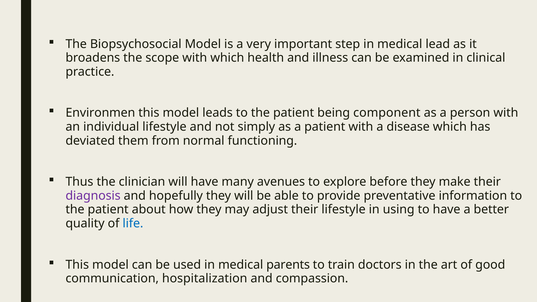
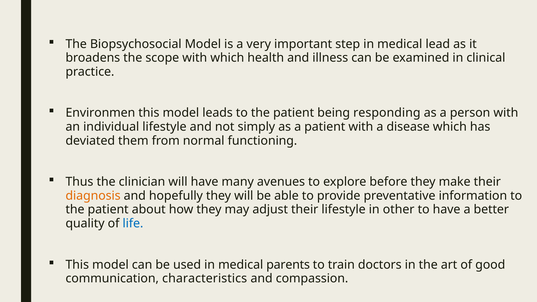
component: component -> responding
diagnosis colour: purple -> orange
using: using -> other
hospitalization: hospitalization -> characteristics
